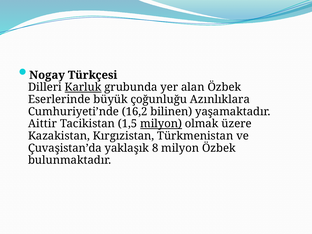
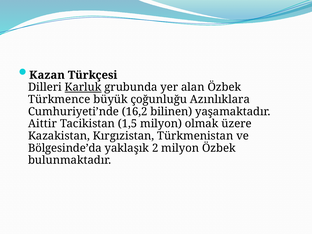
Nogay: Nogay -> Kazan
Eserlerinde: Eserlerinde -> Türkmence
milyon at (161, 124) underline: present -> none
Çuvaşistan’da: Çuvaşistan’da -> Bölgesinde’da
8: 8 -> 2
